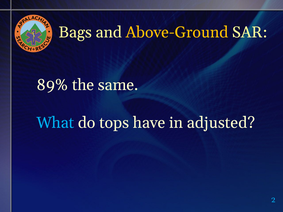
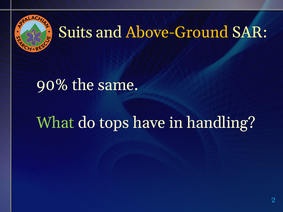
Bags: Bags -> Suits
89%: 89% -> 90%
What colour: light blue -> light green
adjusted: adjusted -> handling
